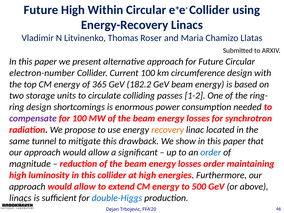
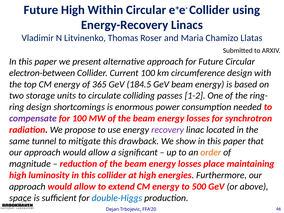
electron-number: electron-number -> electron-between
182.2: 182.2 -> 184.5
recovery colour: orange -> purple
order at (211, 152) colour: blue -> orange
losses order: order -> place
linacs at (20, 198): linacs -> space
